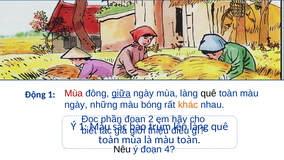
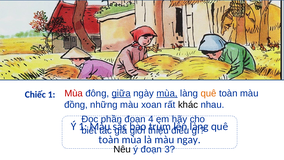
mùa at (167, 93) underline: none -> present
quê at (209, 93) colour: black -> orange
Động: Động -> Chiếc
ngày at (76, 105): ngày -> đồng
bóng: bóng -> xoan
khác colour: orange -> black
2: 2 -> 4
màu toàn: toàn -> ngay
4: 4 -> 3
